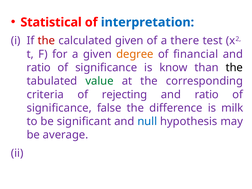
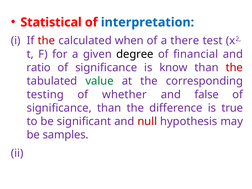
calculated given: given -> when
degree colour: orange -> black
the at (234, 68) colour: black -> red
criteria: criteria -> testing
rejecting: rejecting -> whether
ratio at (207, 95): ratio -> false
significance false: false -> than
milk: milk -> true
null colour: blue -> red
average: average -> samples
